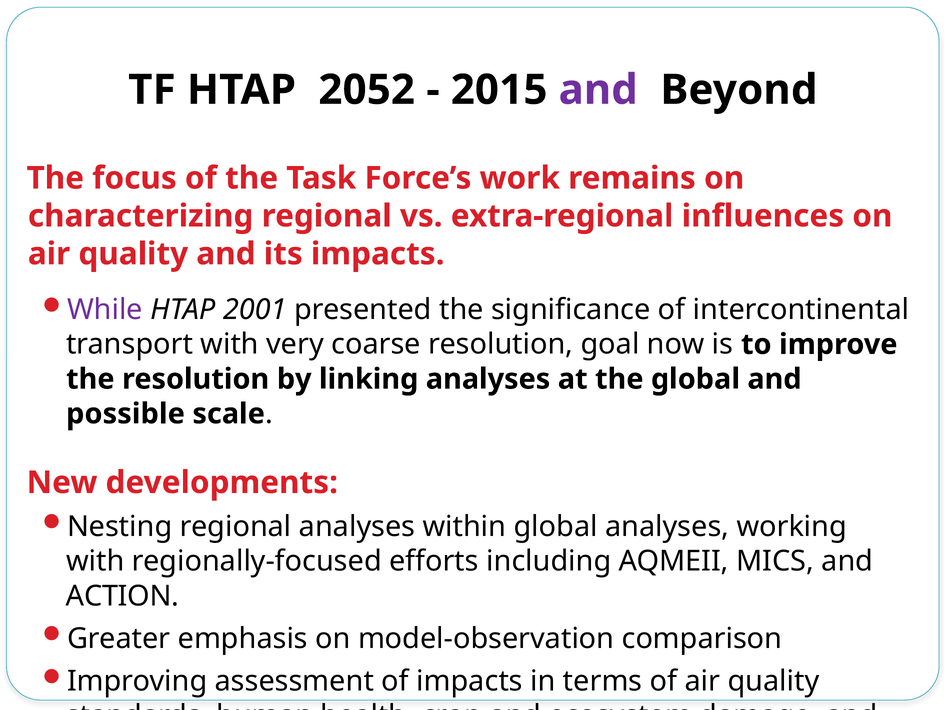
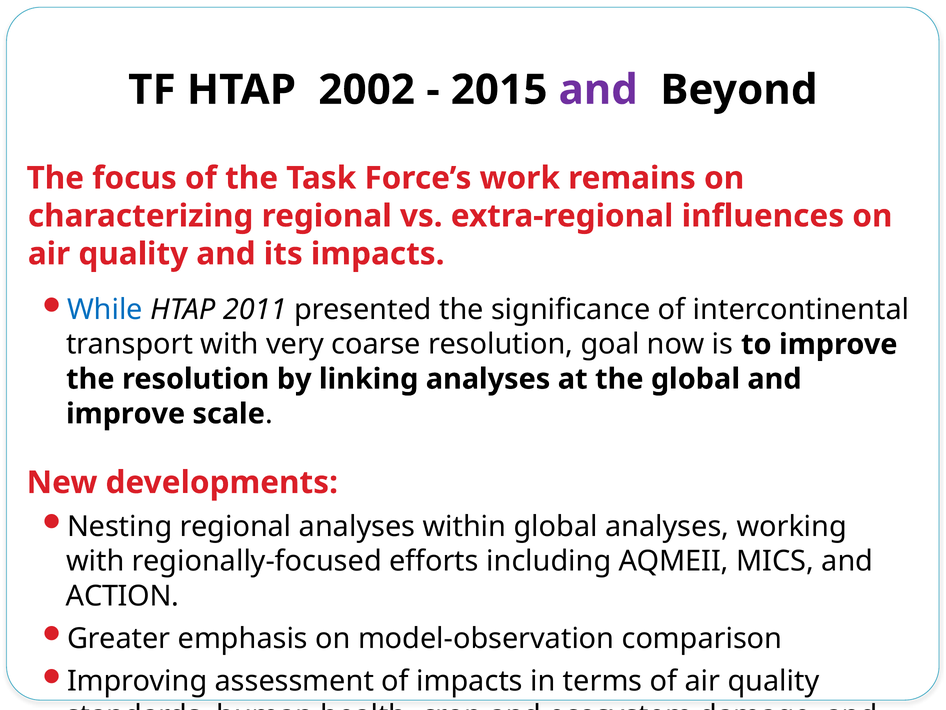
2052: 2052 -> 2002
While colour: purple -> blue
2001: 2001 -> 2011
possible at (125, 414): possible -> improve
